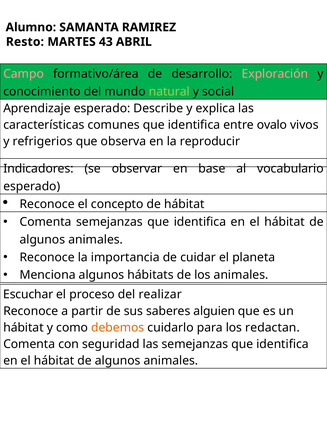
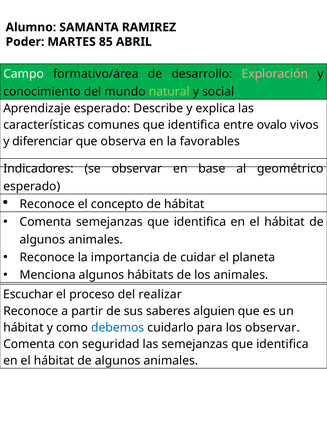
Resto: Resto -> Poder
43: 43 -> 85
Campo colour: pink -> white
refrigerios: refrigerios -> diferenciar
reproducir: reproducir -> favorables
vocabulario: vocabulario -> geométrico
debemos colour: orange -> blue
los redactan: redactan -> observar
